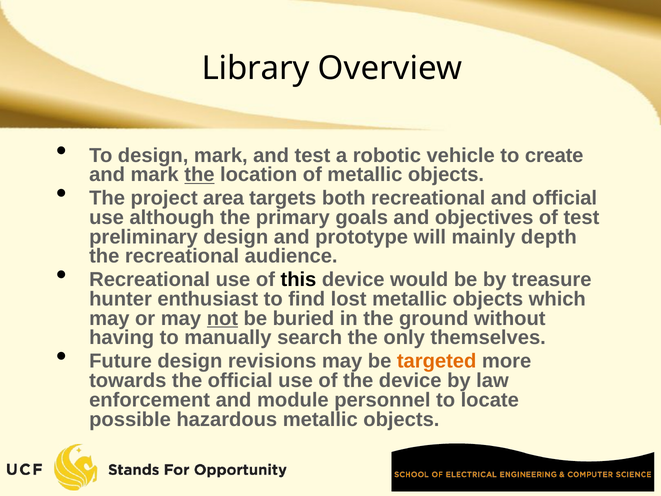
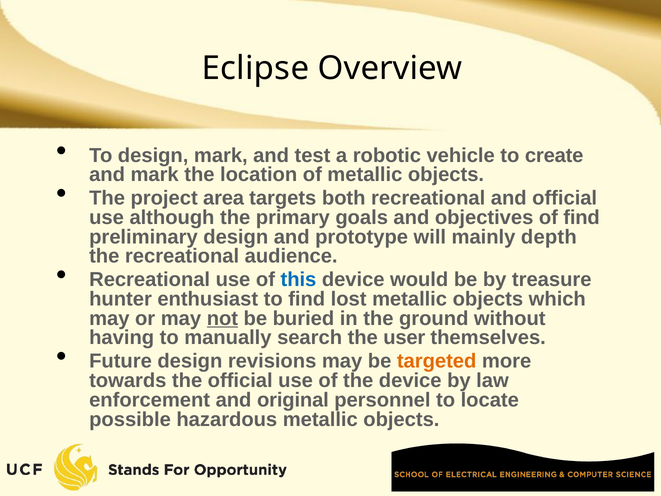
Library: Library -> Eclipse
the at (199, 175) underline: present -> none
of test: test -> find
this colour: black -> blue
only: only -> user
module: module -> original
